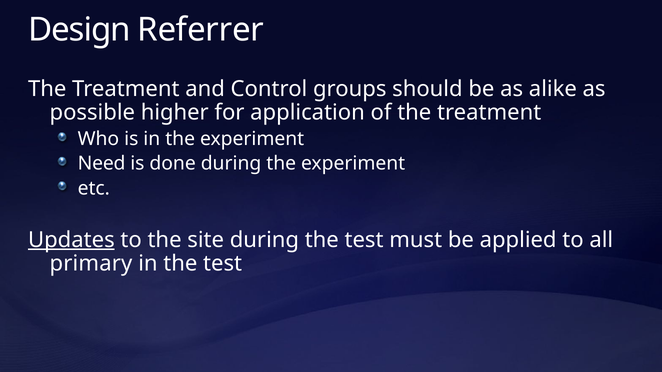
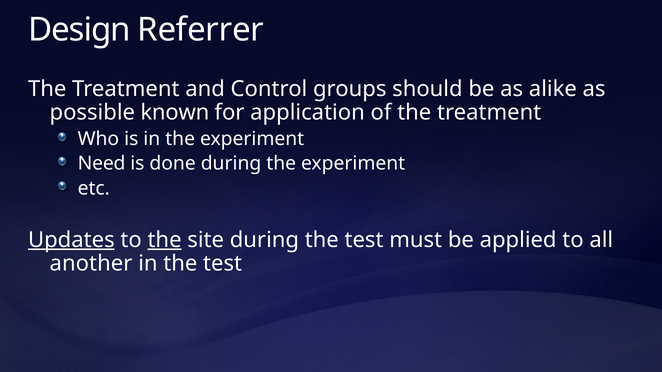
higher: higher -> known
the at (165, 240) underline: none -> present
primary: primary -> another
